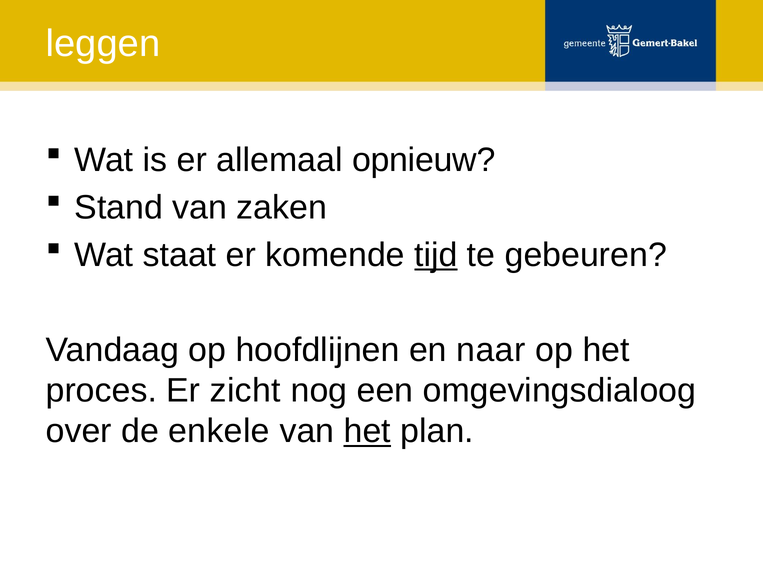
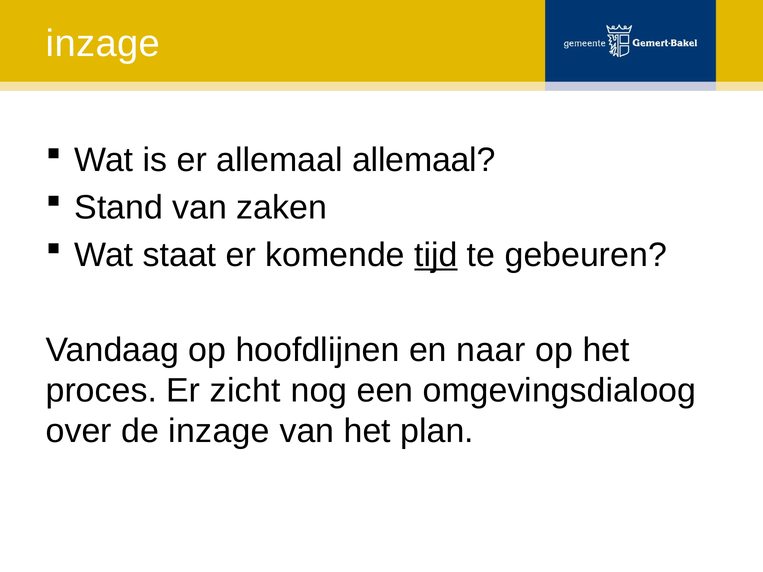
leggen at (103, 43): leggen -> inzage
allemaal opnieuw: opnieuw -> allemaal
de enkele: enkele -> inzage
het at (367, 431) underline: present -> none
